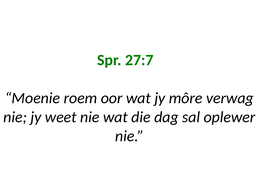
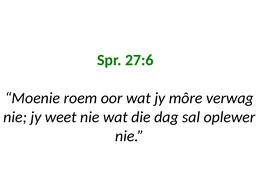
27:7: 27:7 -> 27:6
